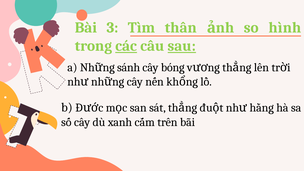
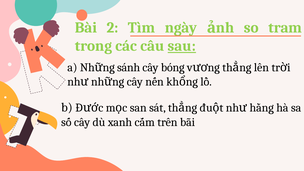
3: 3 -> 2
thân: thân -> ngày
hình: hình -> tram
các underline: present -> none
